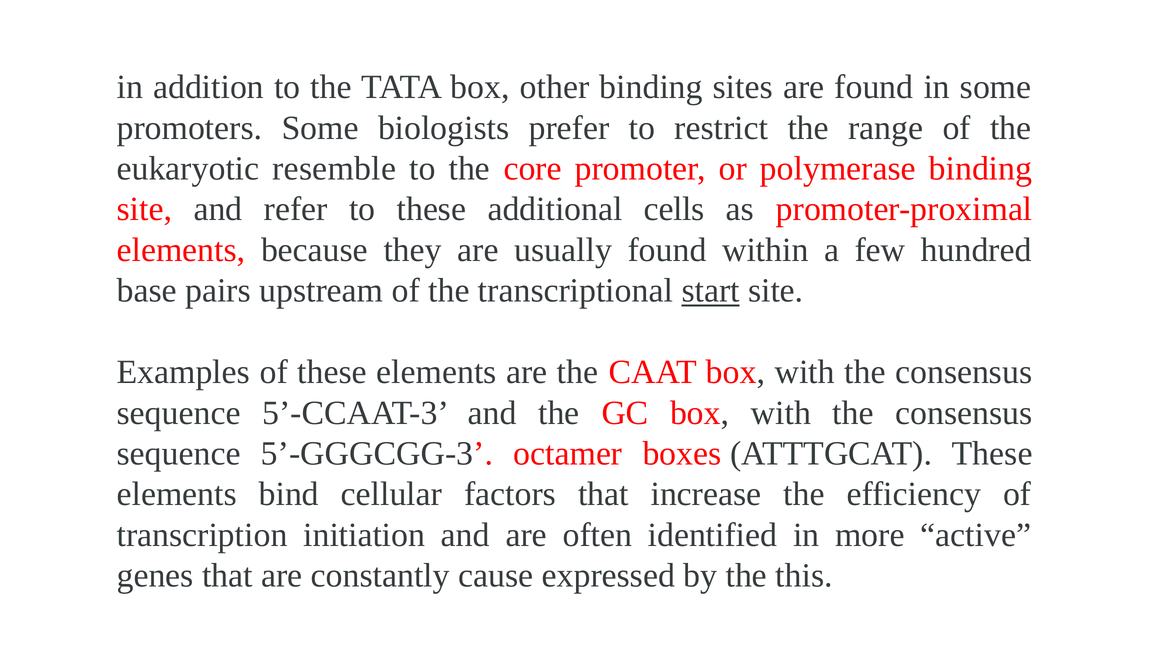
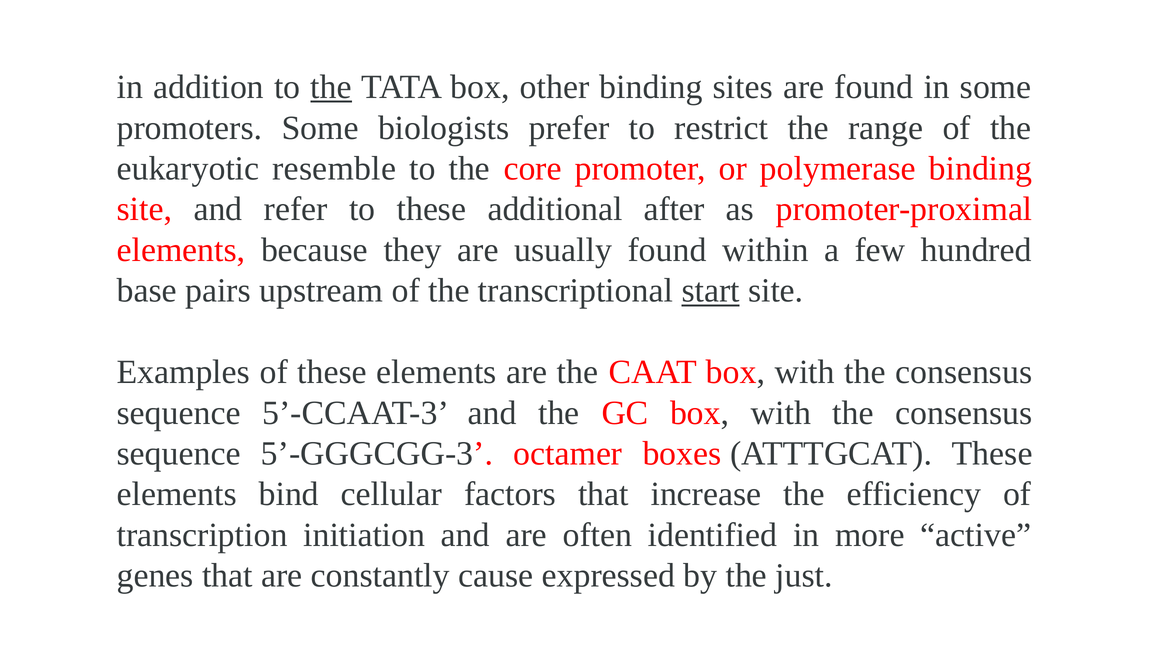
the at (331, 87) underline: none -> present
cells: cells -> after
this: this -> just
